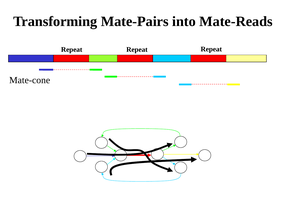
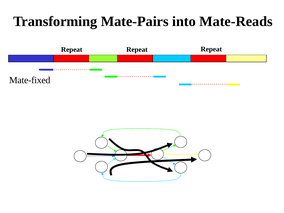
Mate-cone: Mate-cone -> Mate-fixed
